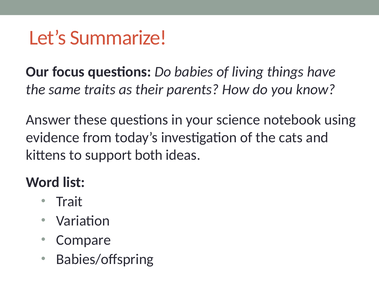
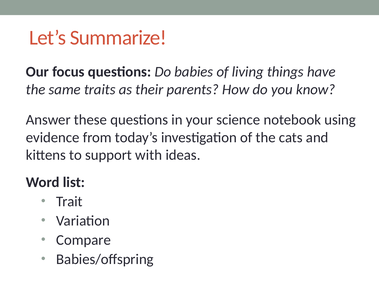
both: both -> with
